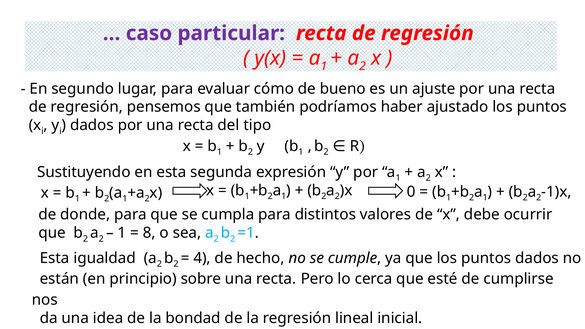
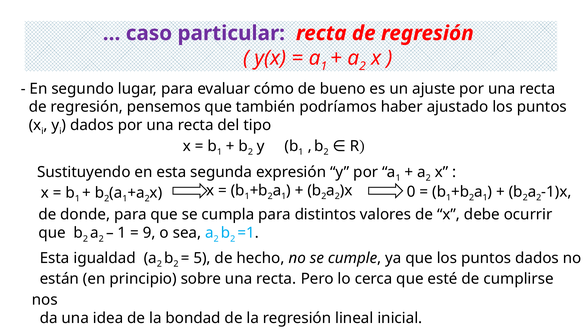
8: 8 -> 9
4: 4 -> 5
